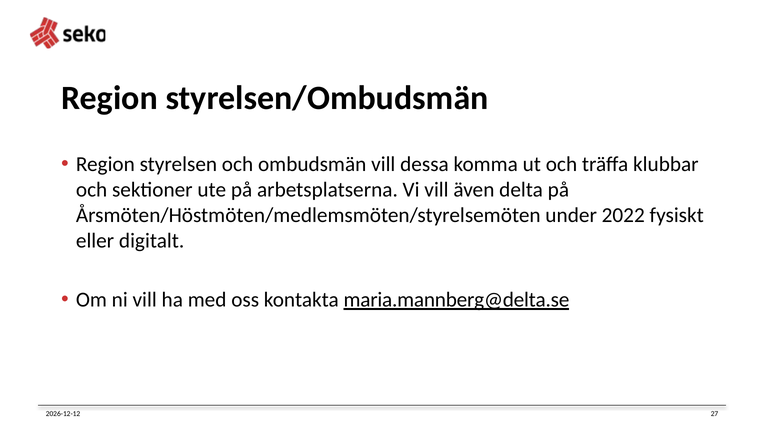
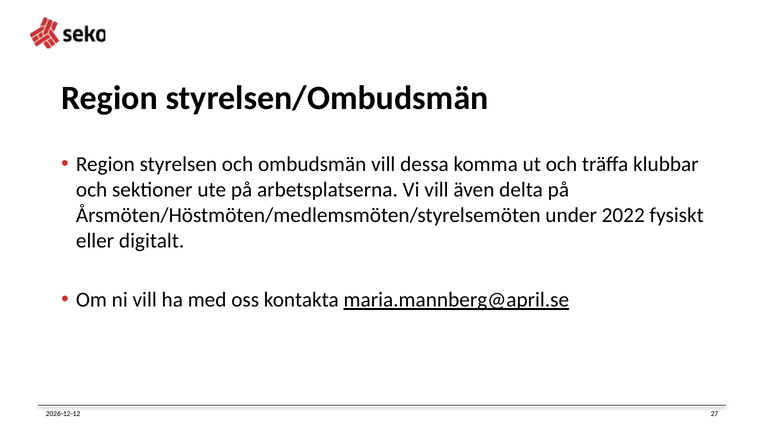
maria.mannberg@delta.se: maria.mannberg@delta.se -> maria.mannberg@april.se
